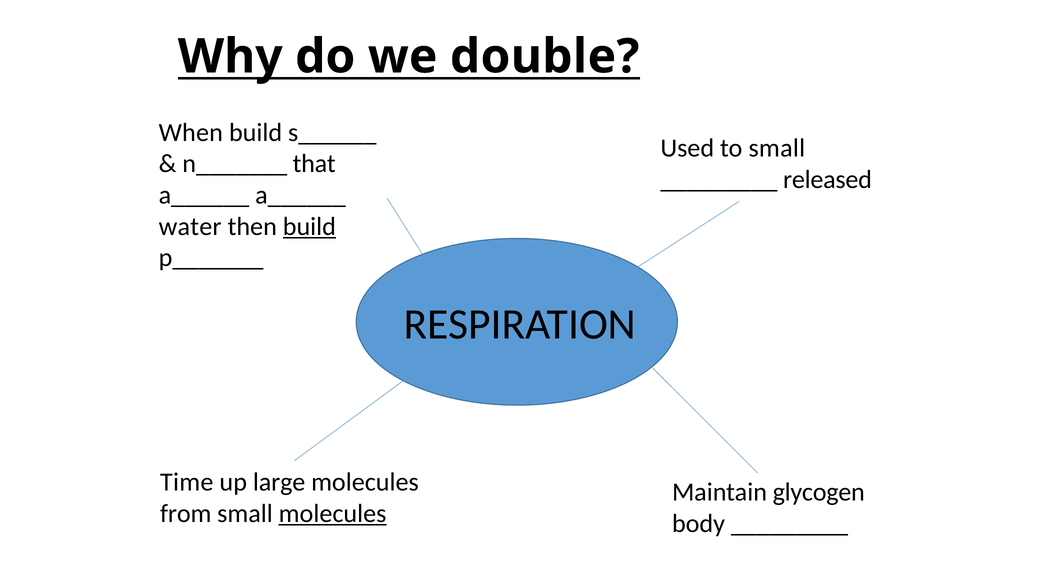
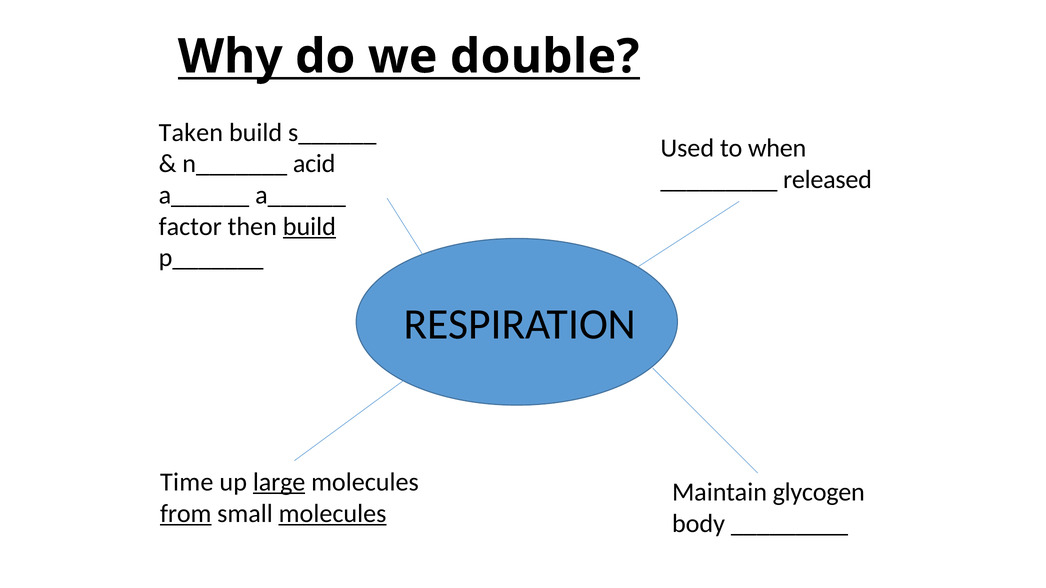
When: When -> Taken
to small: small -> when
that: that -> acid
water: water -> factor
large underline: none -> present
from underline: none -> present
